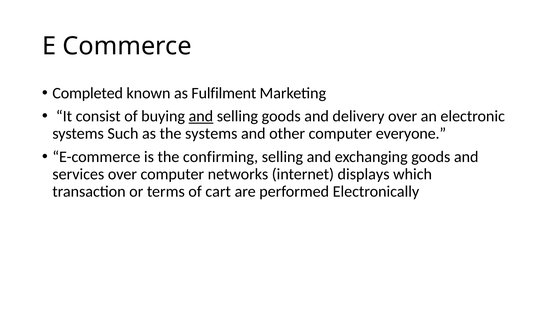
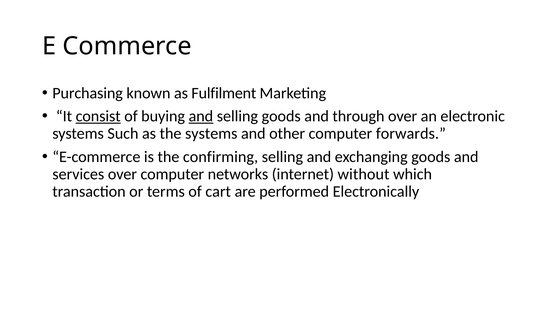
Completed: Completed -> Purchasing
consist underline: none -> present
delivery: delivery -> through
everyone: everyone -> forwards
displays: displays -> without
